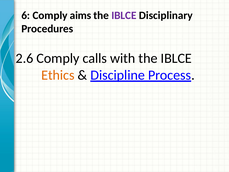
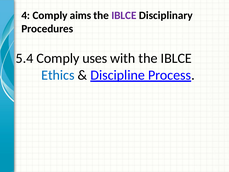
6: 6 -> 4
2.6: 2.6 -> 5.4
calls: calls -> uses
Ethics colour: orange -> blue
